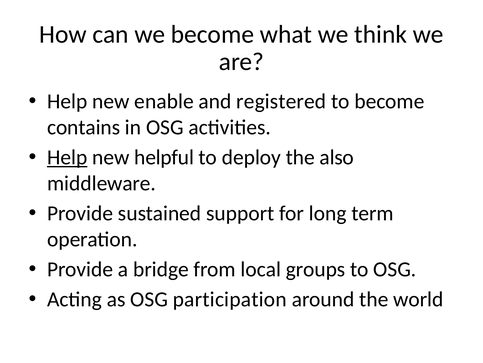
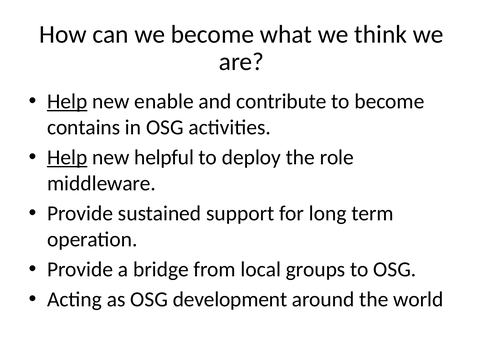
Help at (67, 101) underline: none -> present
registered: registered -> contribute
also: also -> role
participation: participation -> development
